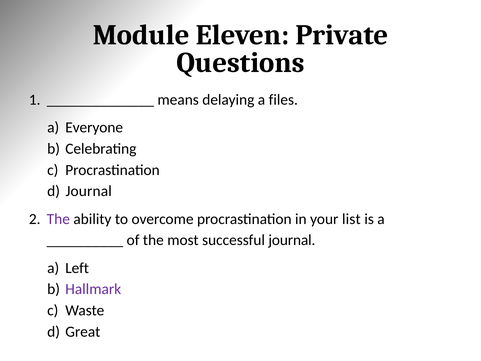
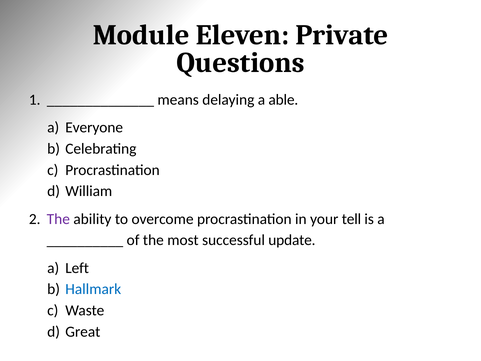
files: files -> able
Journal at (89, 191): Journal -> William
list: list -> tell
successful journal: journal -> update
Hallmark colour: purple -> blue
